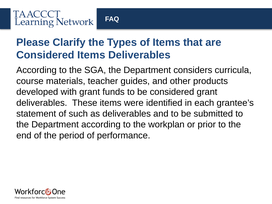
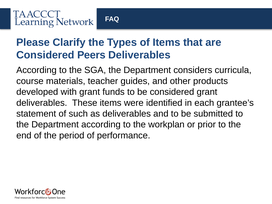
Considered Items: Items -> Peers
